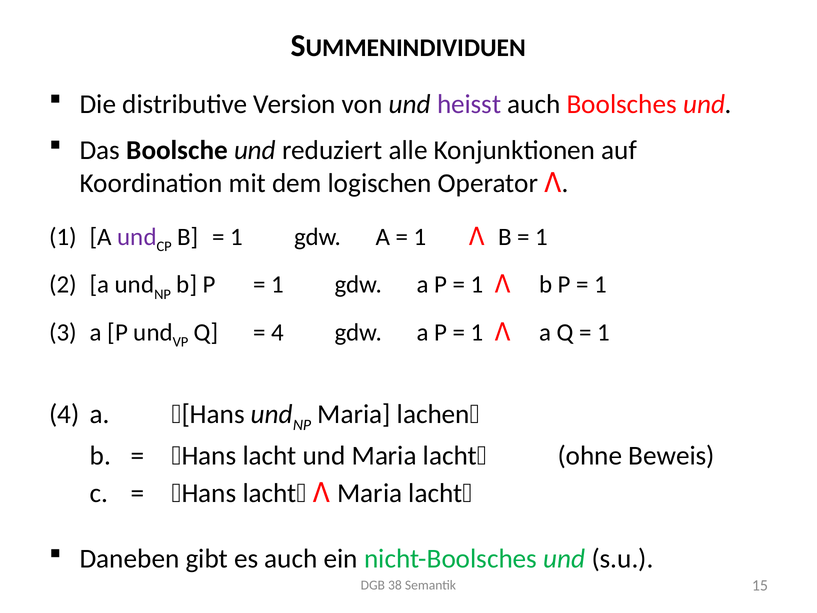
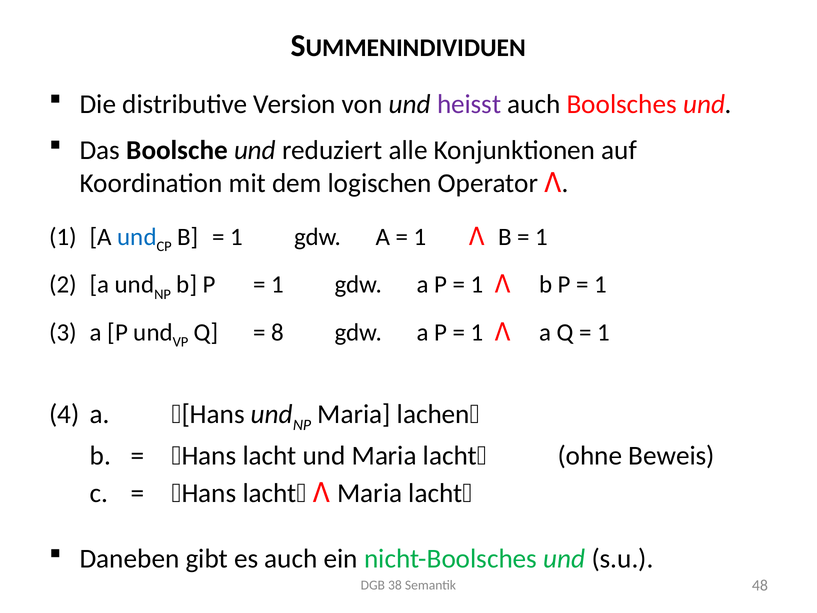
und at (137, 237) colour: purple -> blue
4 at (278, 332): 4 -> 8
15: 15 -> 48
